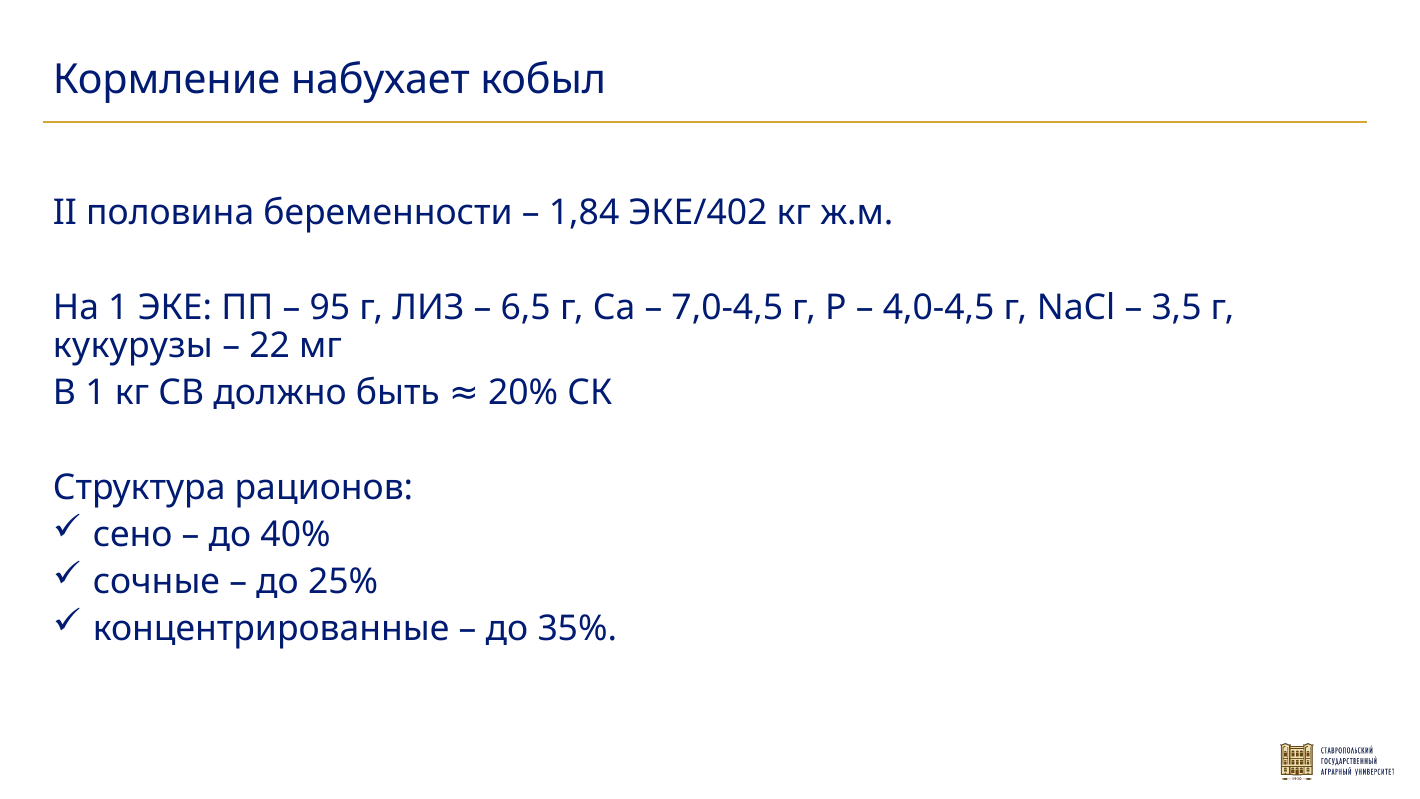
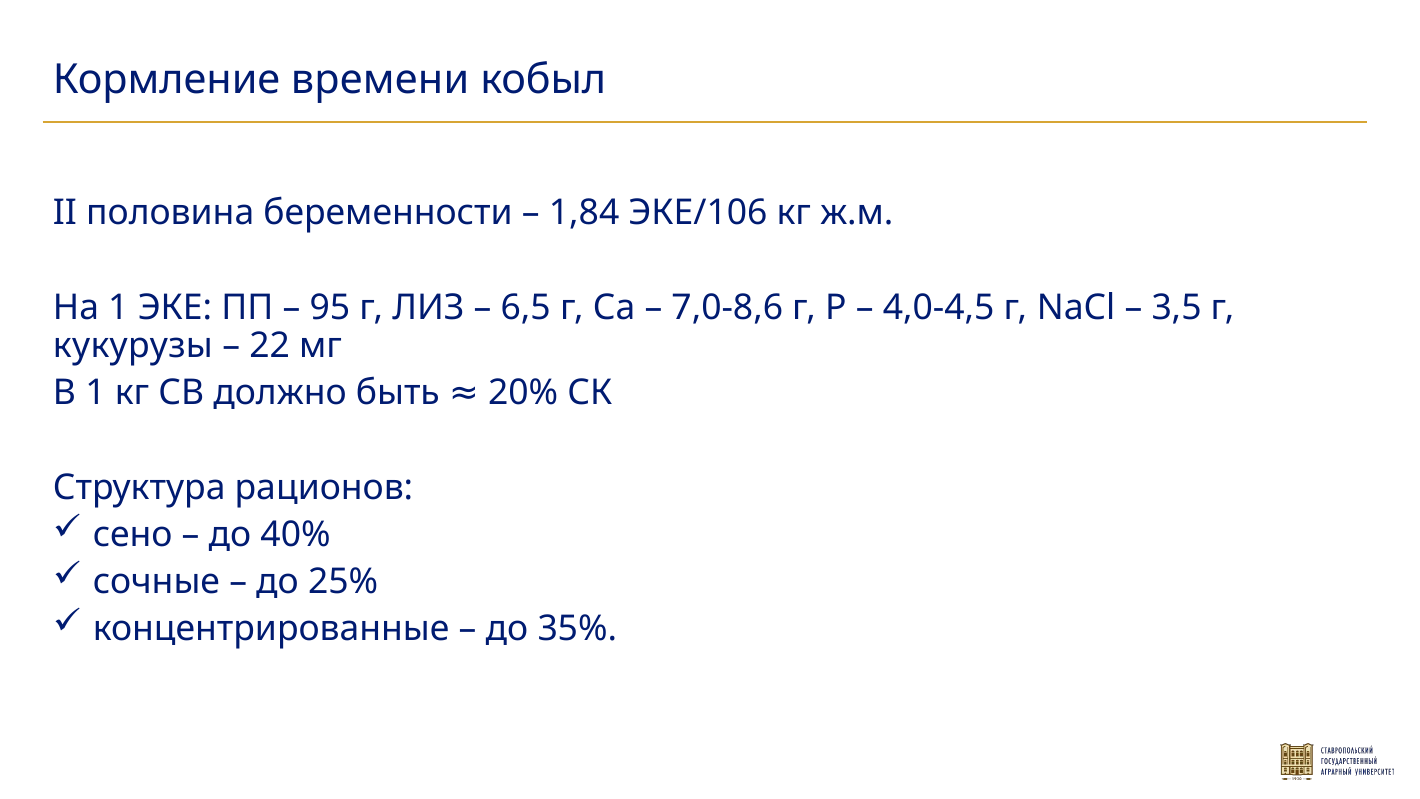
набухает: набухает -> времени
ЭКЕ/402: ЭКЕ/402 -> ЭКЕ/106
7,0-4,5: 7,0-4,5 -> 7,0-8,6
